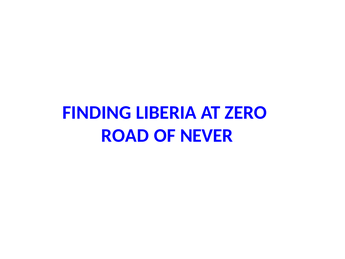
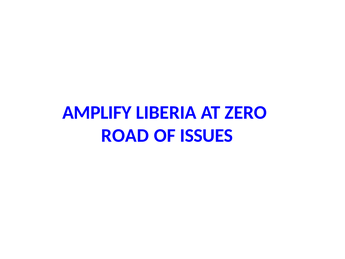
FINDING: FINDING -> AMPLIFY
NEVER: NEVER -> ISSUES
